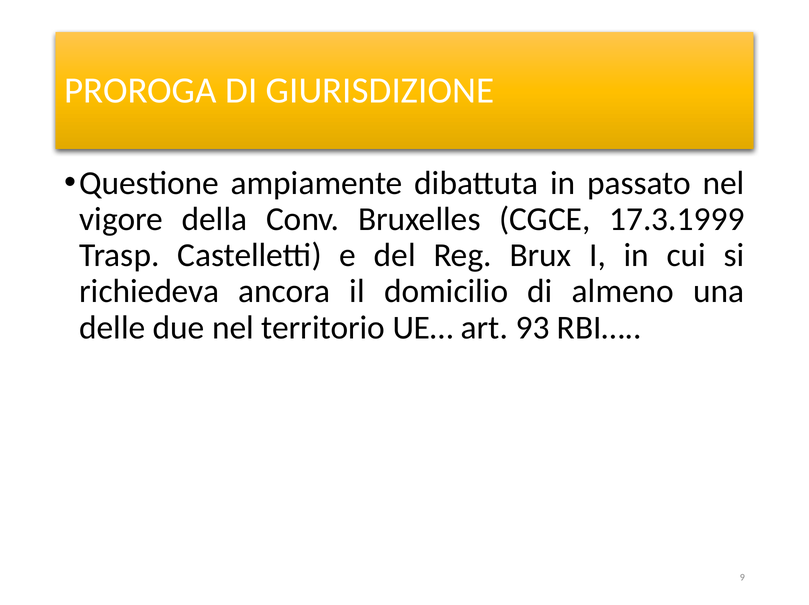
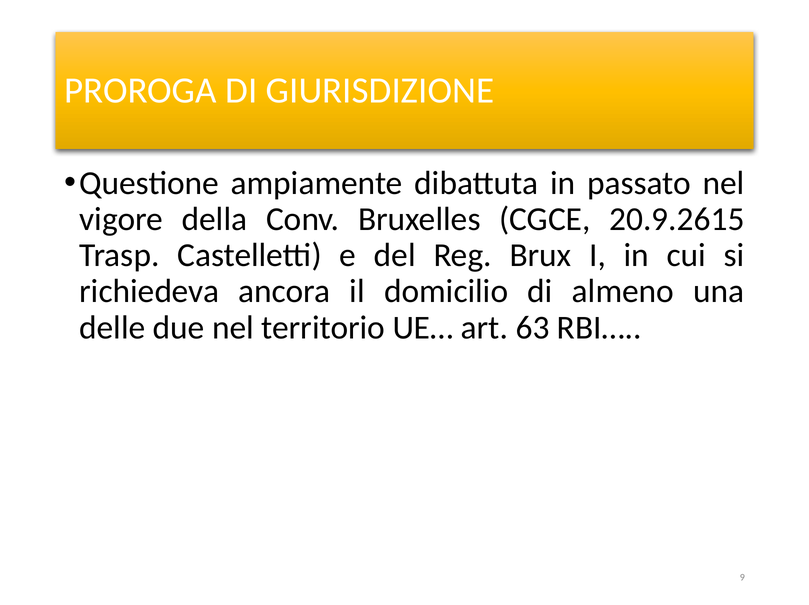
17.3.1999: 17.3.1999 -> 20.9.2615
93: 93 -> 63
